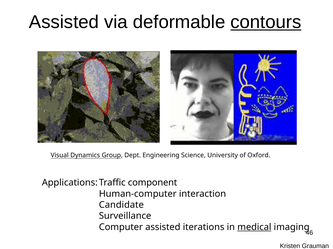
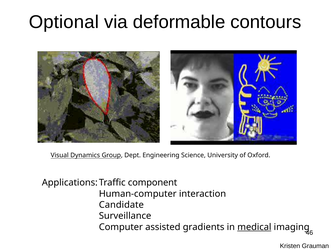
Assisted at (64, 22): Assisted -> Optional
contours underline: present -> none
iterations: iterations -> gradients
